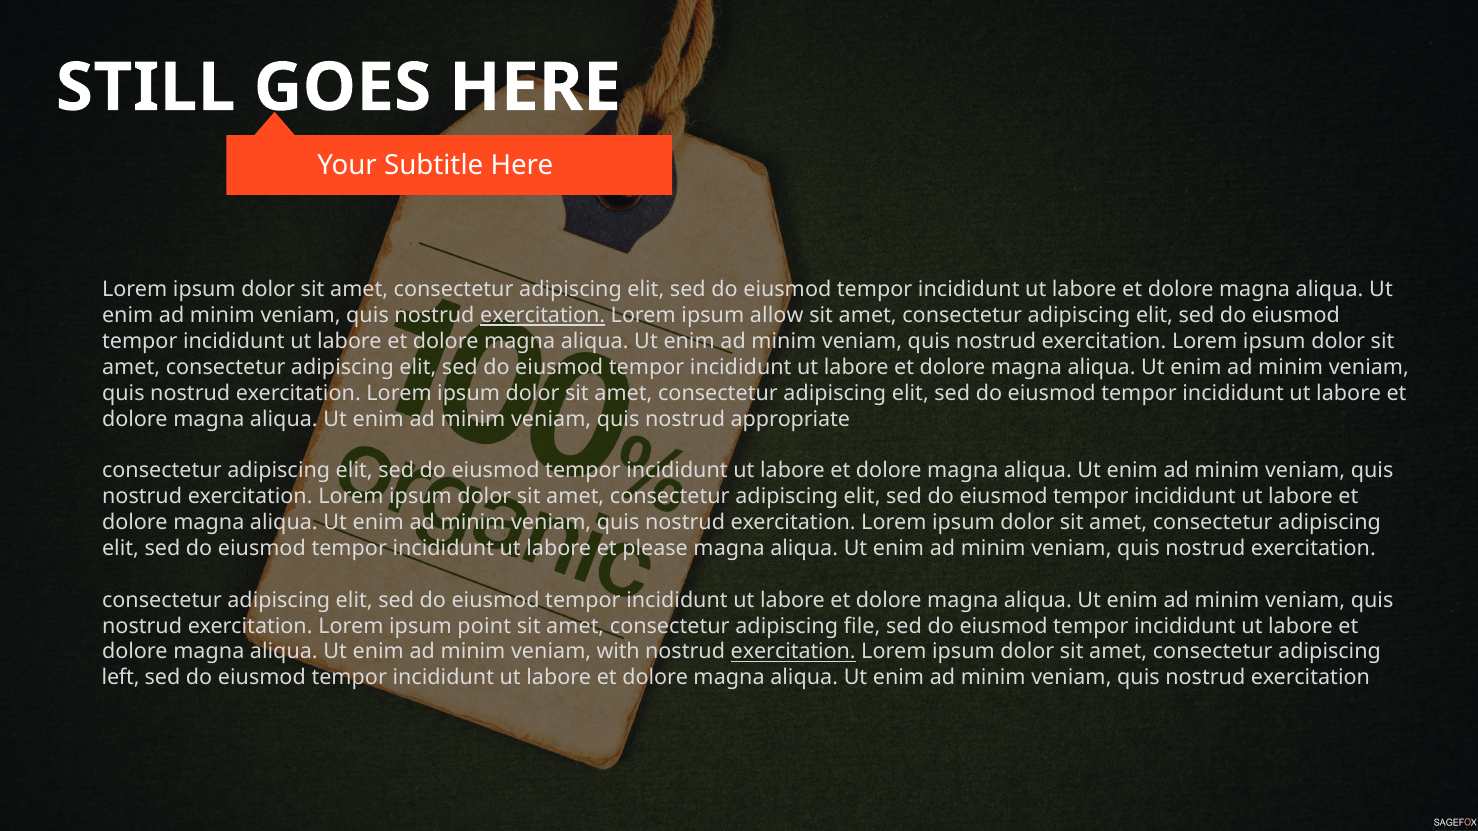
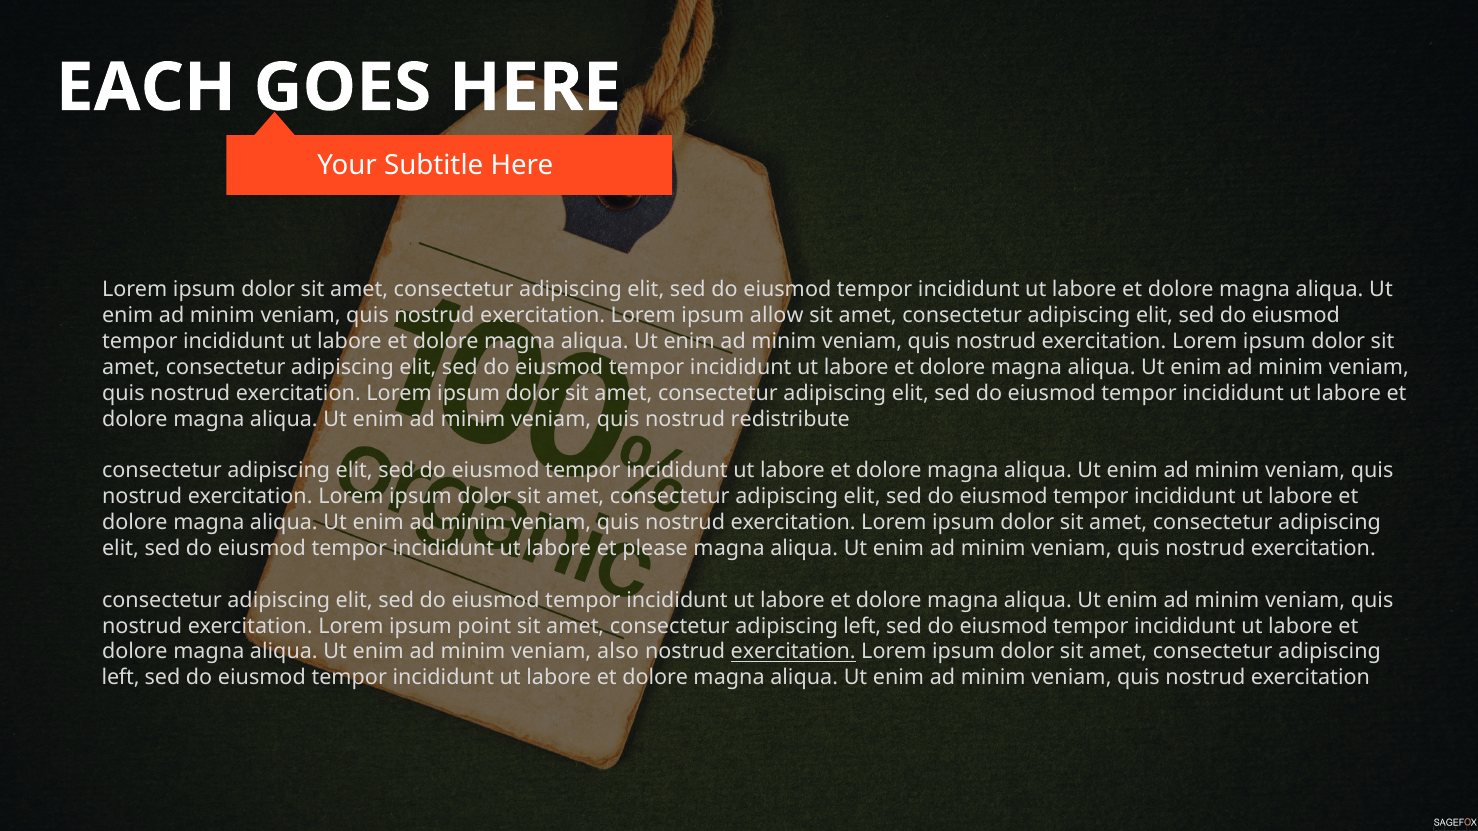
STILL: STILL -> EACH
exercitation at (543, 316) underline: present -> none
appropriate: appropriate -> redistribute
file at (862, 626): file -> left
with: with -> also
